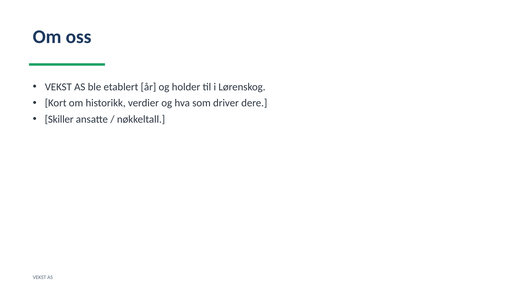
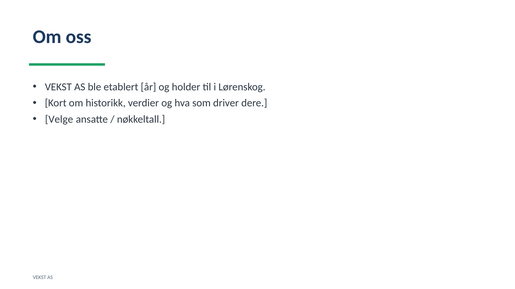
Skiller: Skiller -> Velge
